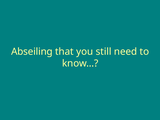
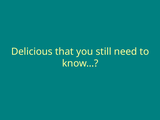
Abseiling: Abseiling -> Delicious
